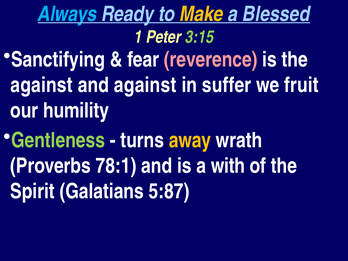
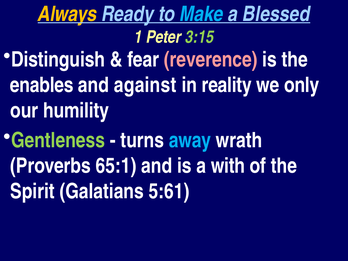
Always colour: light blue -> yellow
Make colour: yellow -> light blue
Sanctifying: Sanctifying -> Distinguish
against at (42, 85): against -> enables
suffer: suffer -> reality
fruit: fruit -> only
away colour: yellow -> light blue
78:1: 78:1 -> 65:1
5:87: 5:87 -> 5:61
